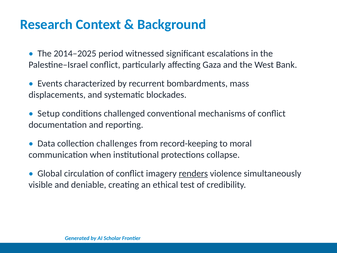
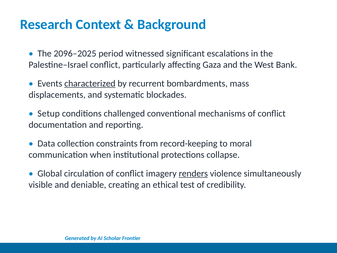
2014–2025: 2014–2025 -> 2096–2025
characterized underline: none -> present
challenges: challenges -> constraints
